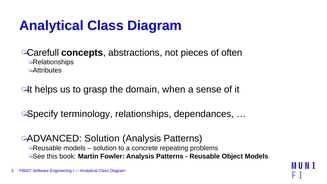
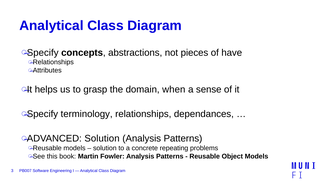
Carefull at (43, 53): Carefull -> Specify
often: often -> have
